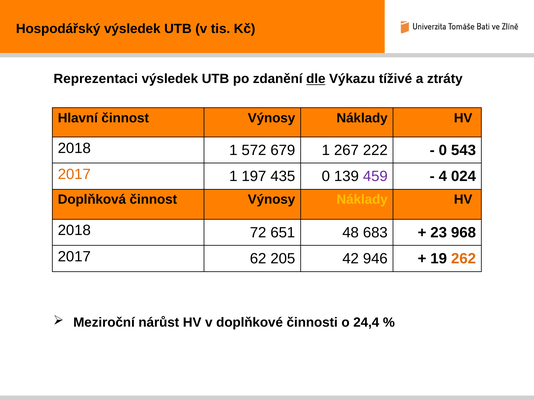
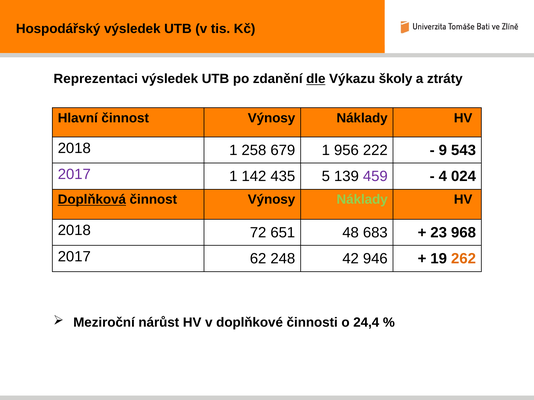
tíživé: tíživé -> školy
572: 572 -> 258
267: 267 -> 956
0 at (443, 150): 0 -> 9
2017 at (74, 174) colour: orange -> purple
197: 197 -> 142
435 0: 0 -> 5
Doplňková underline: none -> present
Náklady at (362, 200) colour: yellow -> light green
205: 205 -> 248
